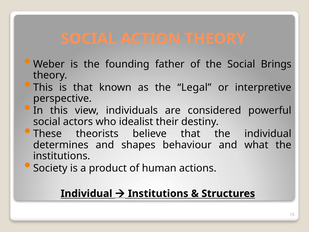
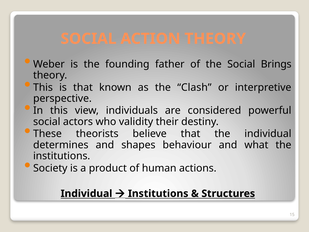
Legal: Legal -> Clash
idealist: idealist -> validity
